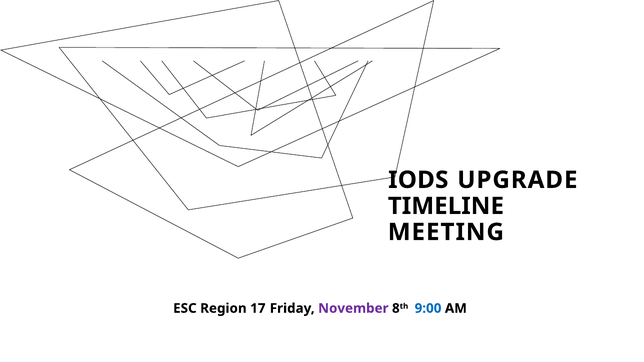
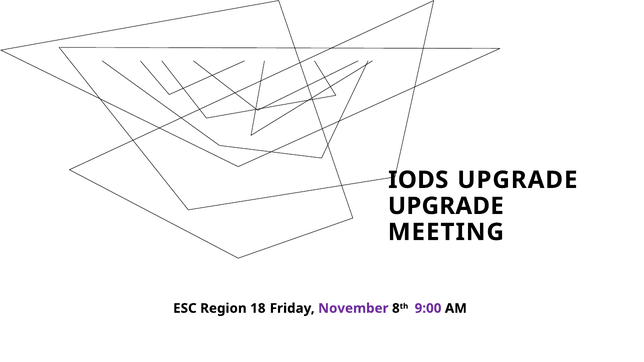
TIMELINE at (446, 206): TIMELINE -> UPGRADE
17: 17 -> 18
9:00 colour: blue -> purple
